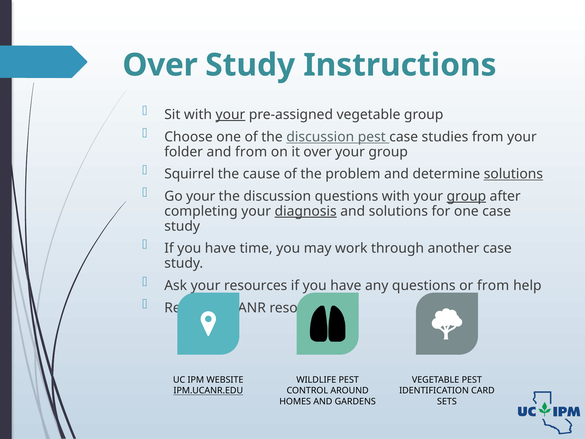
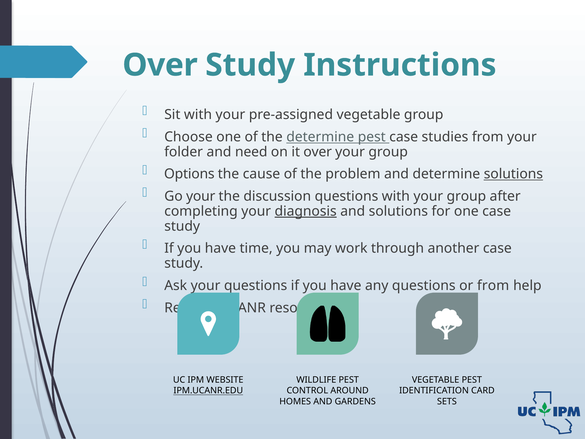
your at (230, 115) underline: present -> none
of the discussion: discussion -> determine
and from: from -> need
Squirrel: Squirrel -> Options
group at (466, 196) underline: present -> none
resources at (256, 285): resources -> questions
